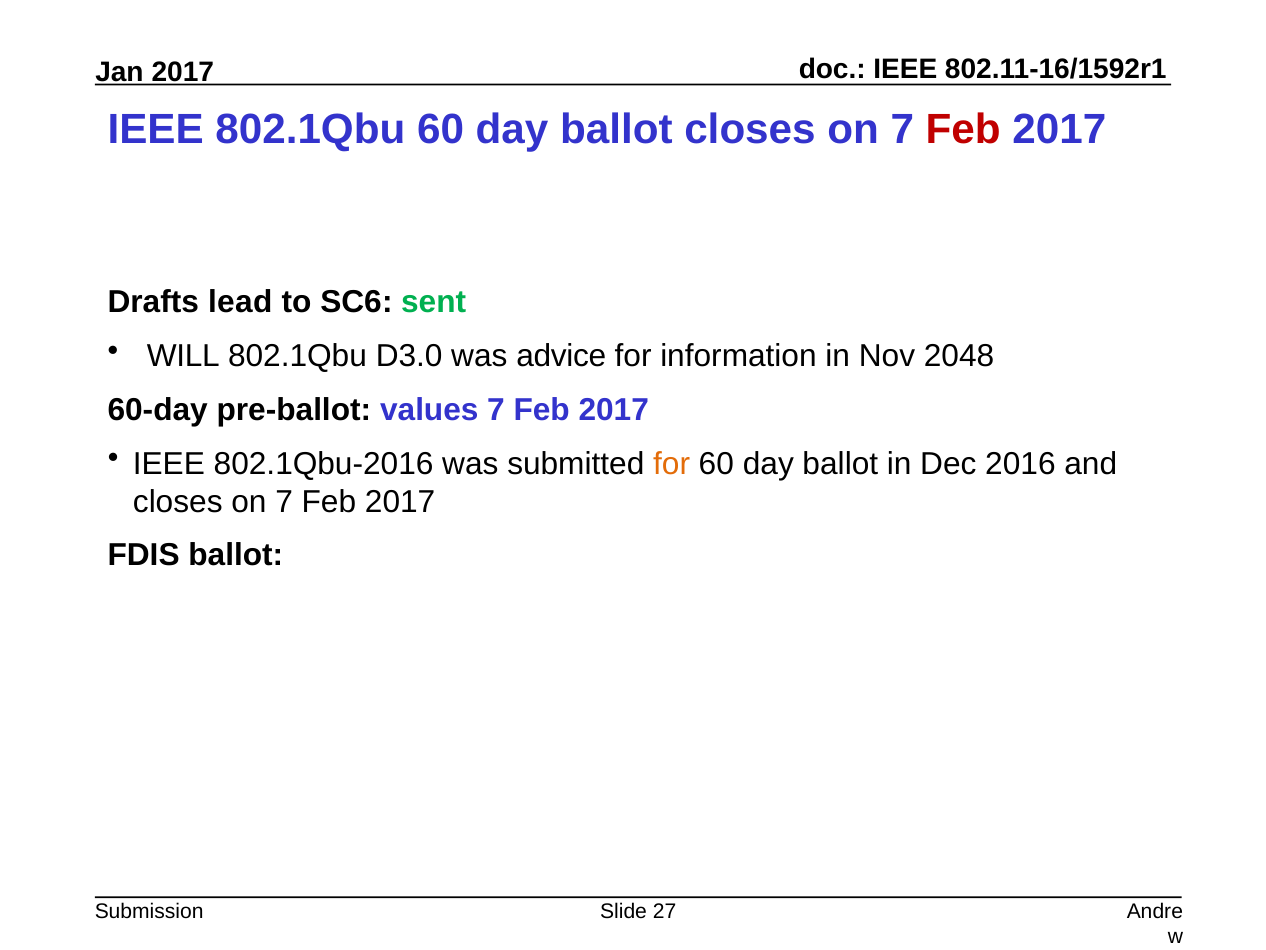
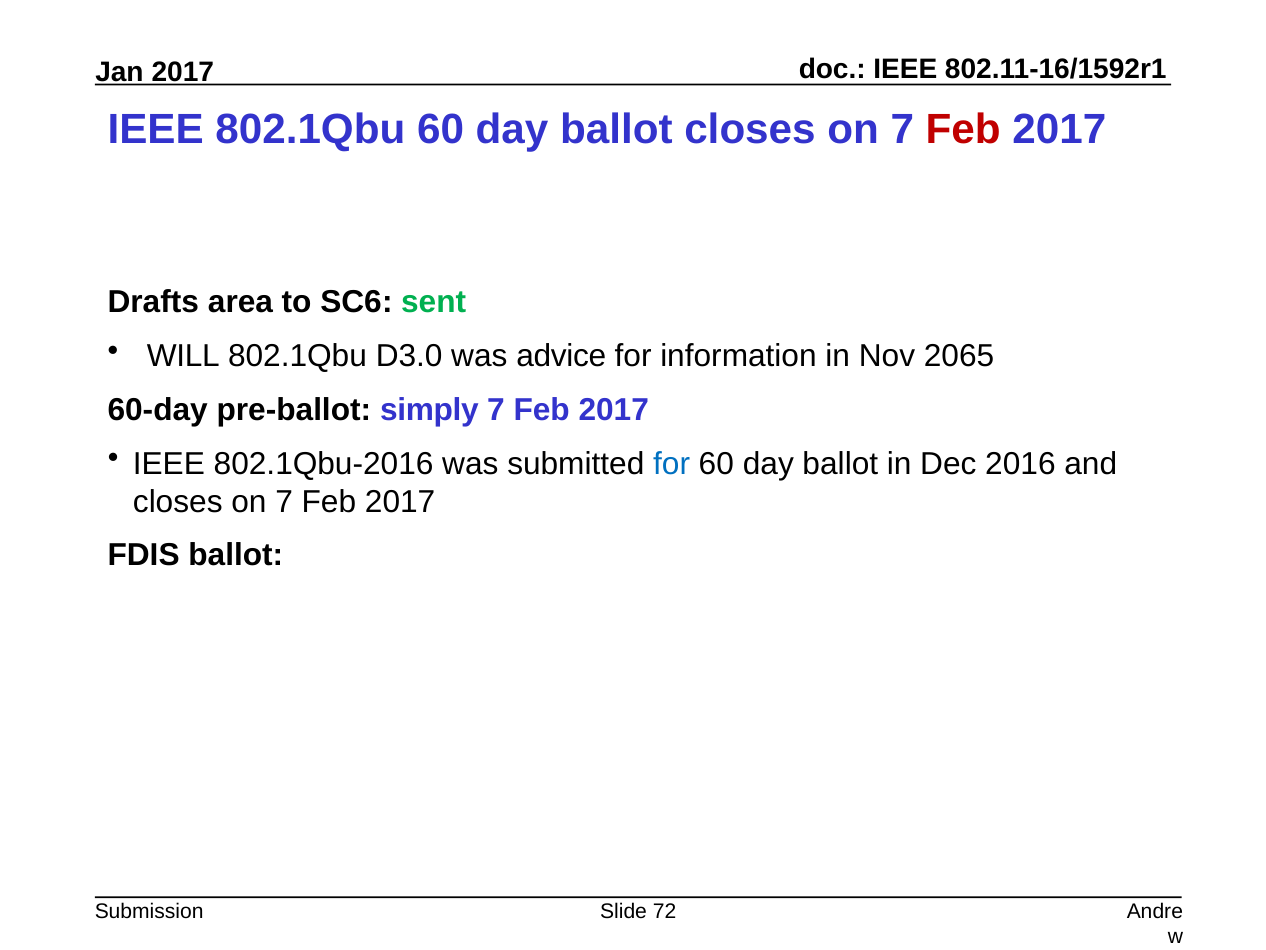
lead: lead -> area
2048: 2048 -> 2065
values: values -> simply
for at (672, 463) colour: orange -> blue
27: 27 -> 72
